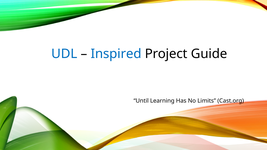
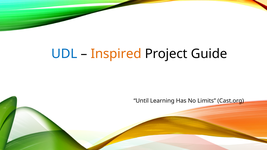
Inspired at (116, 54) colour: blue -> orange
